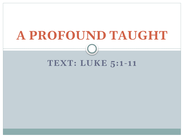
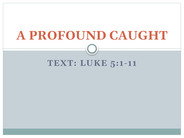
TAUGHT: TAUGHT -> CAUGHT
